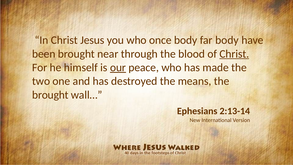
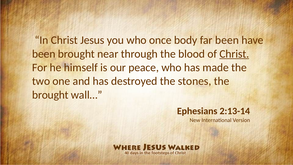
far body: body -> been
our underline: present -> none
means: means -> stones
